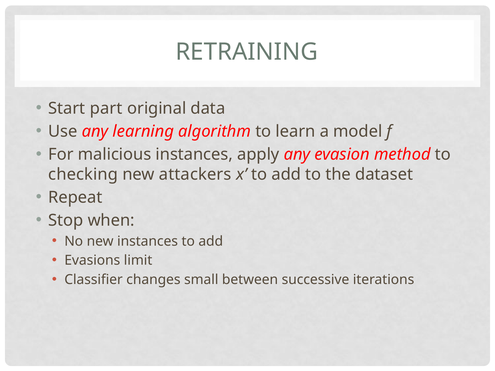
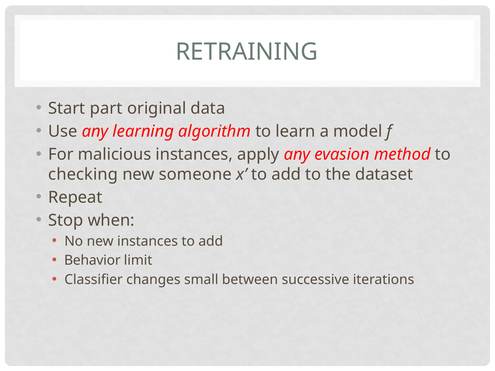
attackers: attackers -> someone
Evasions: Evasions -> Behavior
